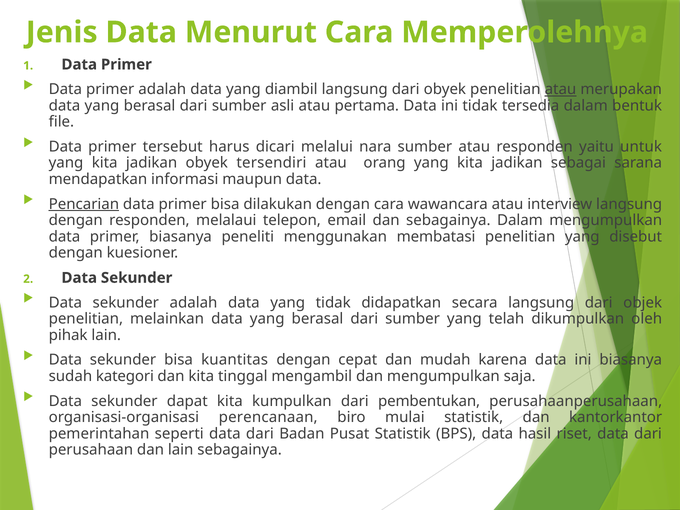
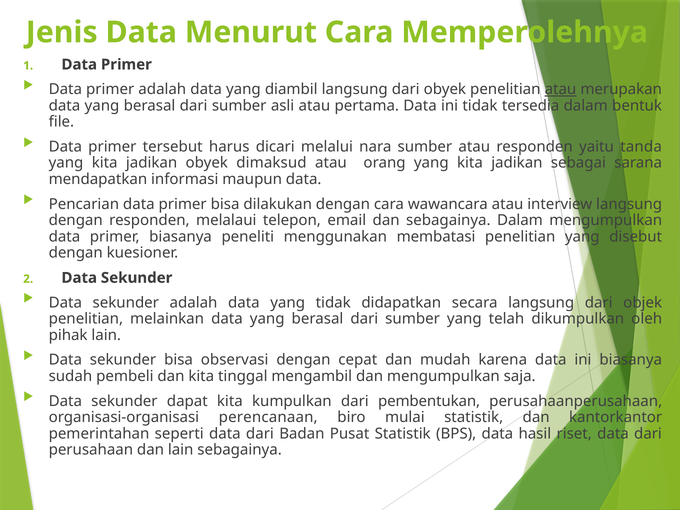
untuk: untuk -> tanda
tersendiri: tersendiri -> dimaksud
Pencarian underline: present -> none
kuantitas: kuantitas -> observasi
kategori: kategori -> pembeli
